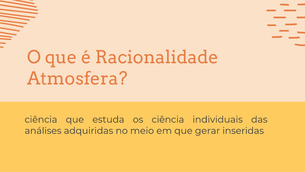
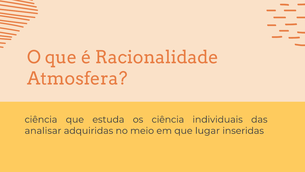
análises: análises -> analisar
gerar: gerar -> lugar
